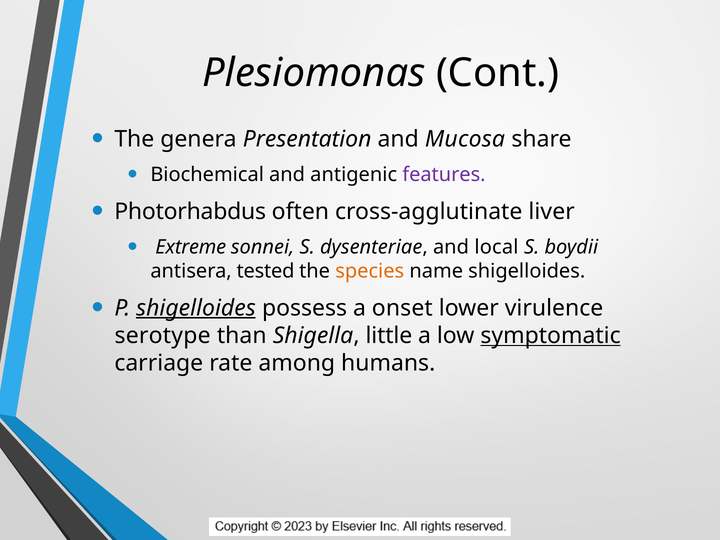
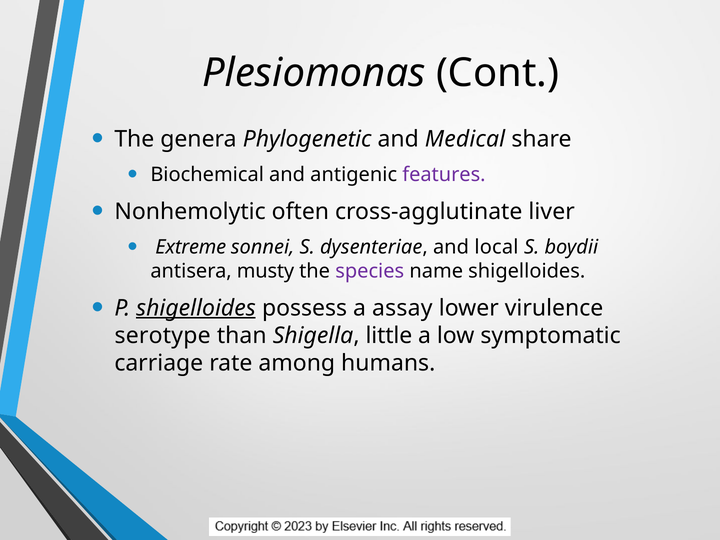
Presentation: Presentation -> Phylogenetic
Mucosa: Mucosa -> Medical
Photorhabdus: Photorhabdus -> Nonhemolytic
tested: tested -> musty
species colour: orange -> purple
onset: onset -> assay
symptomatic underline: present -> none
